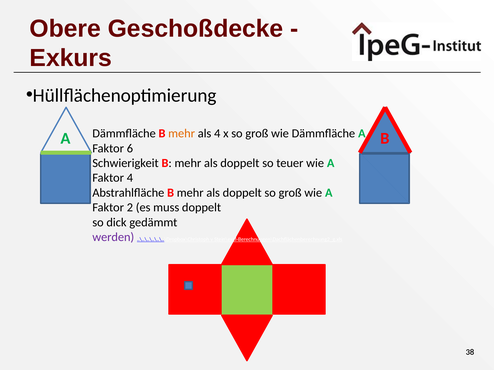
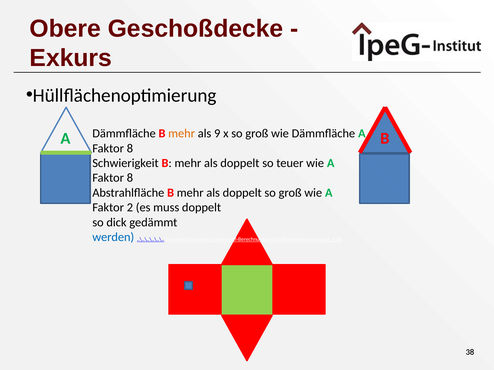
als 4: 4 -> 9
6 at (130, 149): 6 -> 8
4 at (130, 178): 4 -> 8
werden colour: purple -> blue
